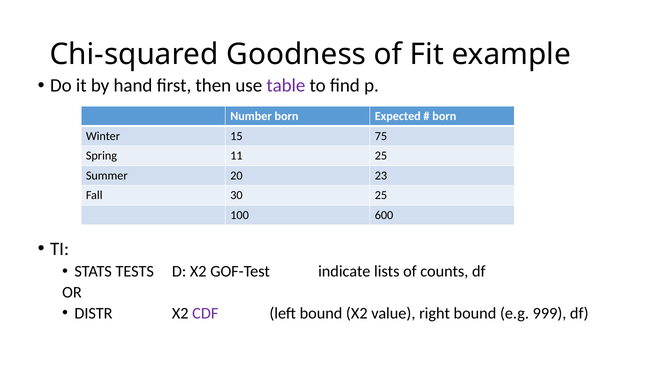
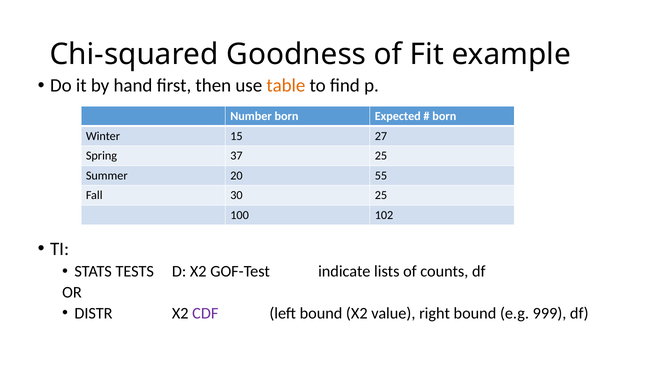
table colour: purple -> orange
75: 75 -> 27
11: 11 -> 37
23: 23 -> 55
600: 600 -> 102
